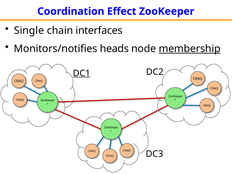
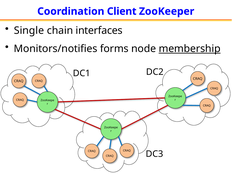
Effect: Effect -> Client
heads: heads -> forms
DC1 underline: present -> none
